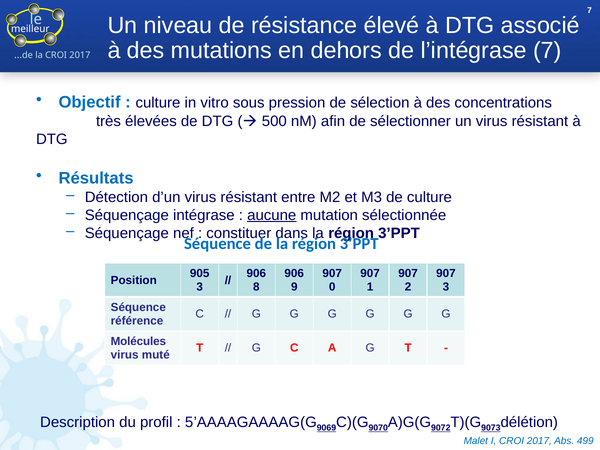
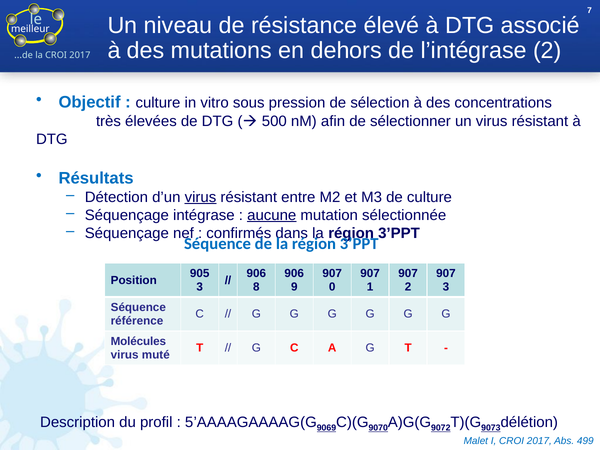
l’intégrase 7: 7 -> 2
virus at (200, 197) underline: none -> present
constituer: constituer -> confirmés
